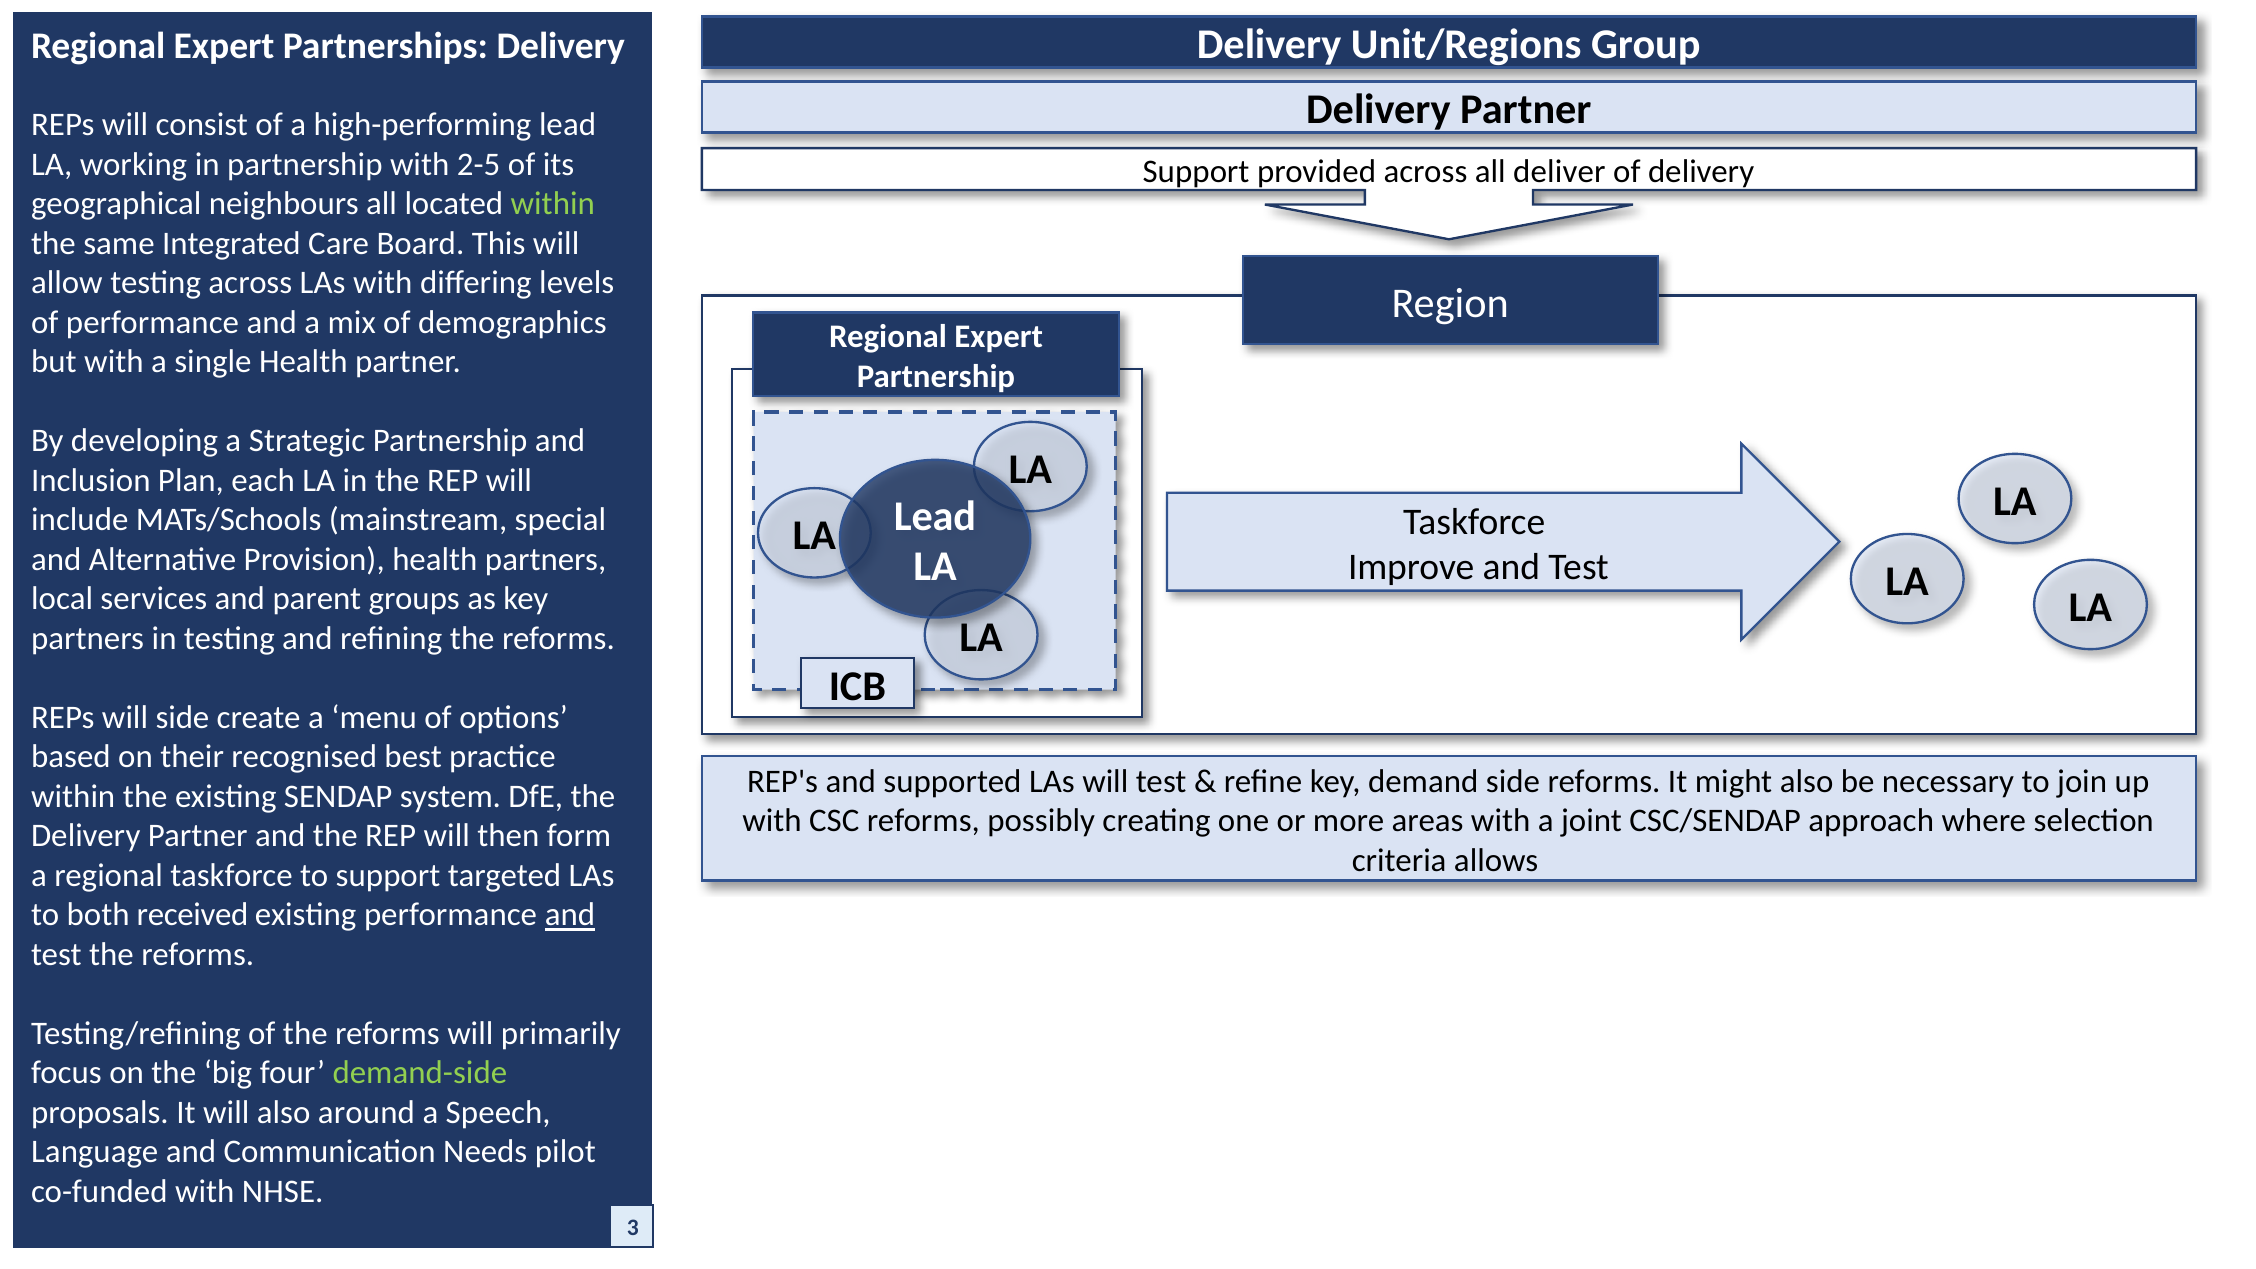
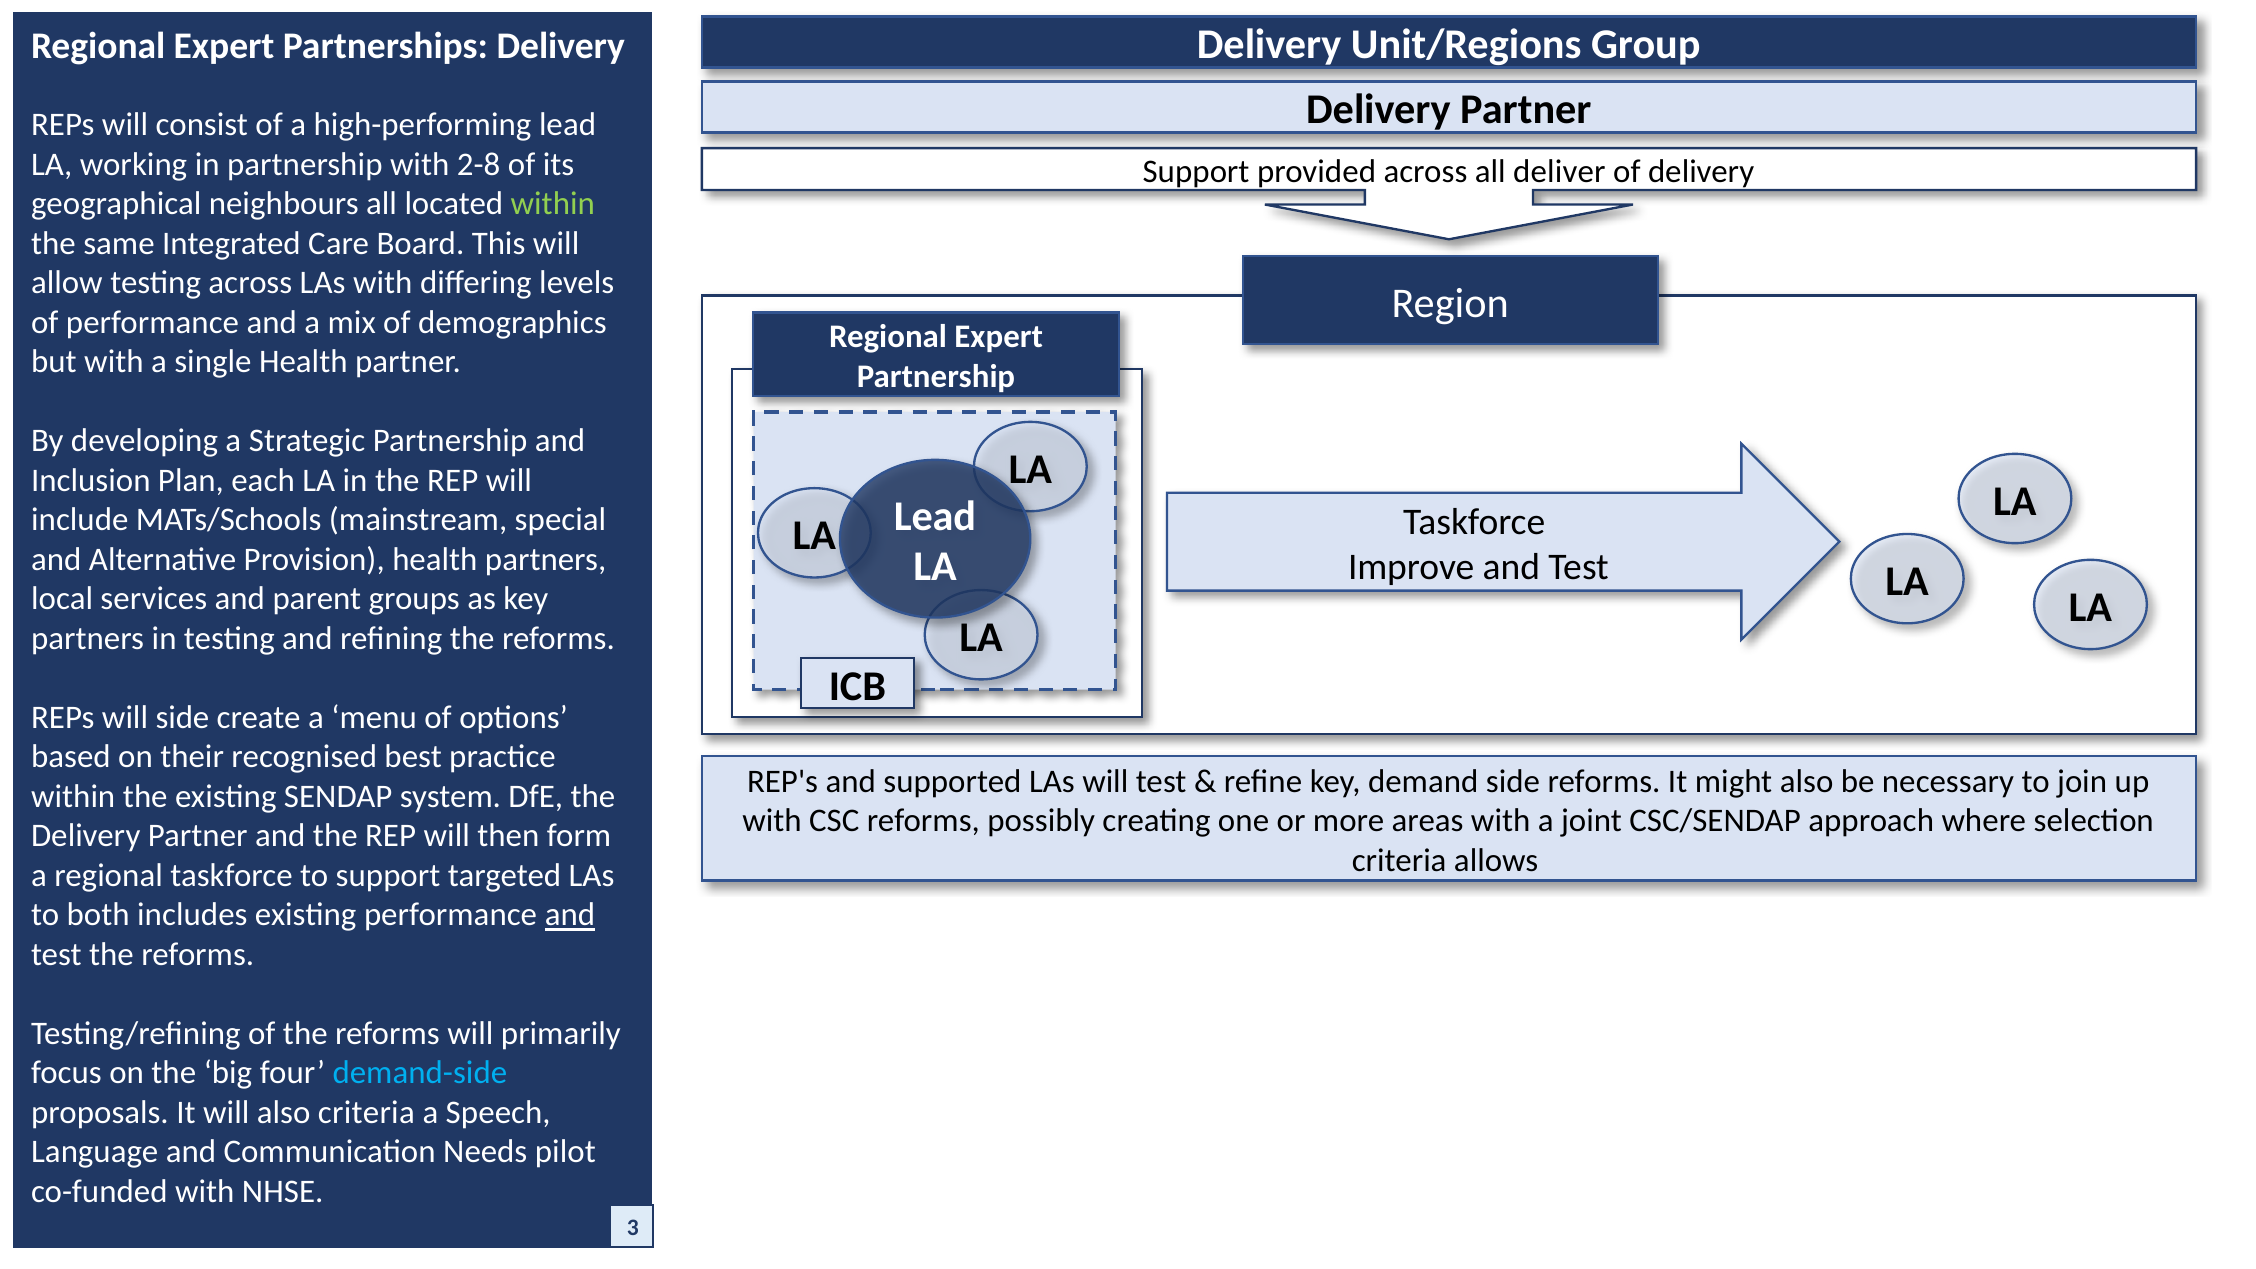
2-5: 2-5 -> 2-8
received: received -> includes
demand-side colour: light green -> light blue
also around: around -> criteria
